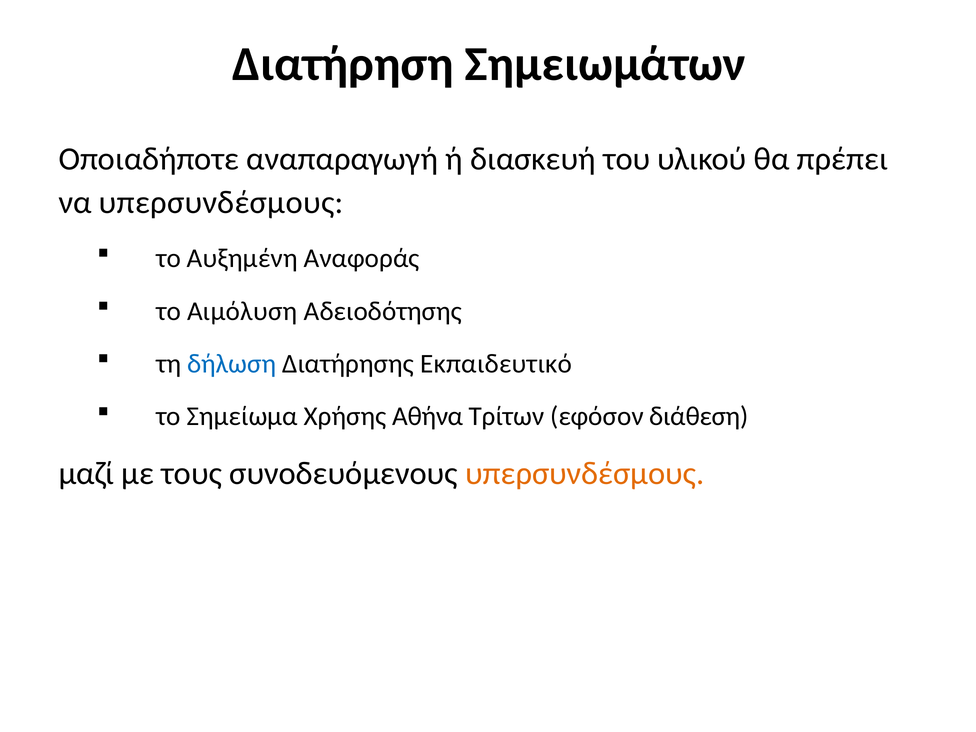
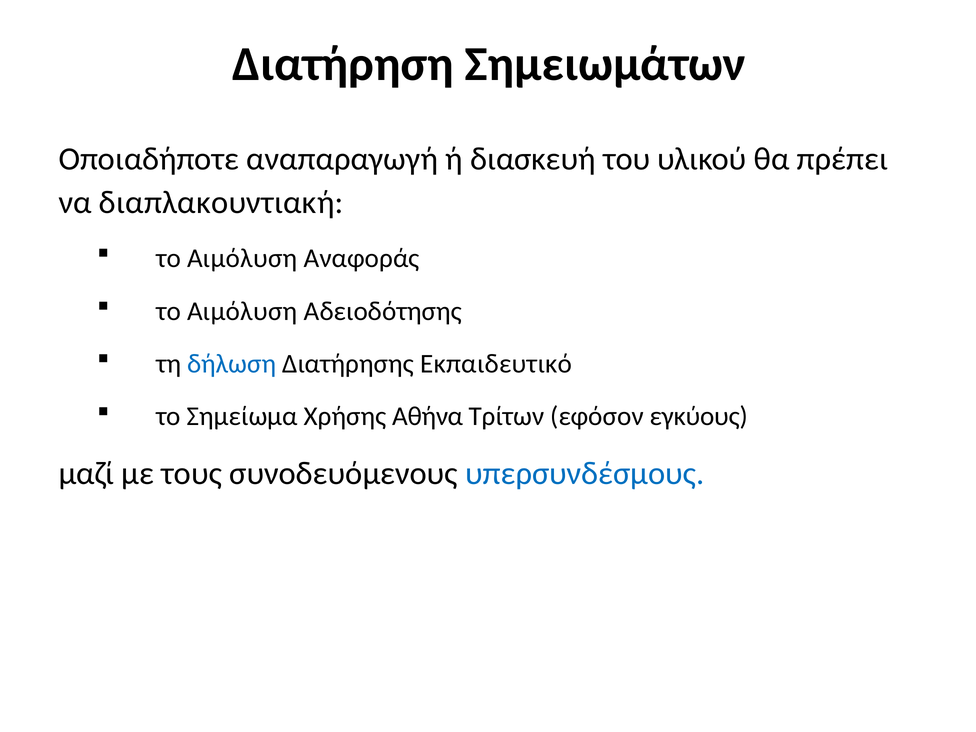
να υπερσυνδέσμους: υπερσυνδέσμους -> διαπλακουντιακή
Αυξημένη at (242, 258): Αυξημένη -> Αιμόλυση
διάθεση: διάθεση -> εγκύους
υπερσυνδέσμους at (585, 474) colour: orange -> blue
